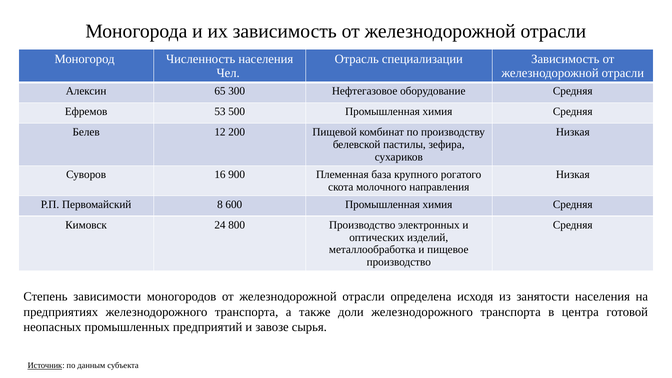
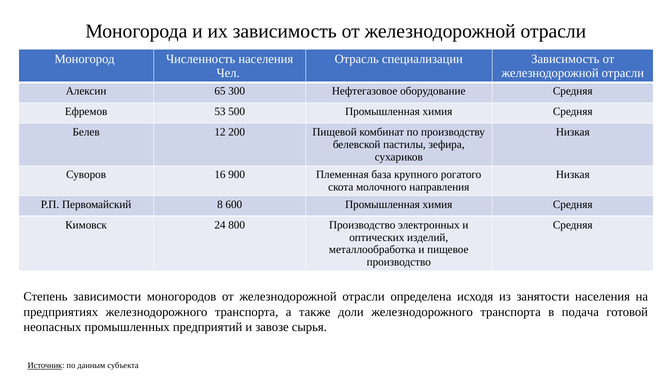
центра: центра -> подача
